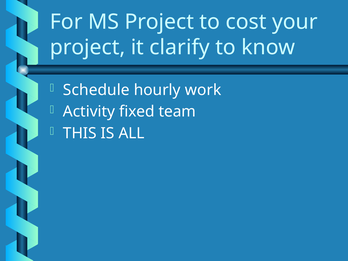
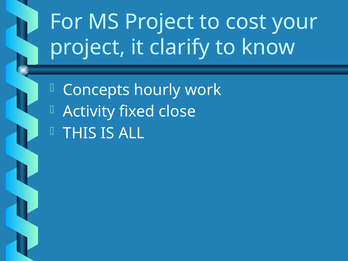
Schedule: Schedule -> Concepts
team: team -> close
